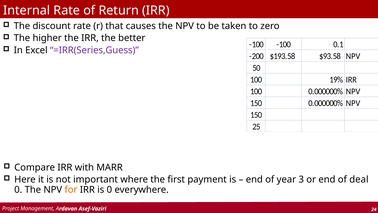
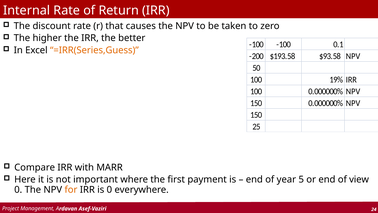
=IRR(Series,Guess colour: purple -> orange
3: 3 -> 5
deal: deal -> view
